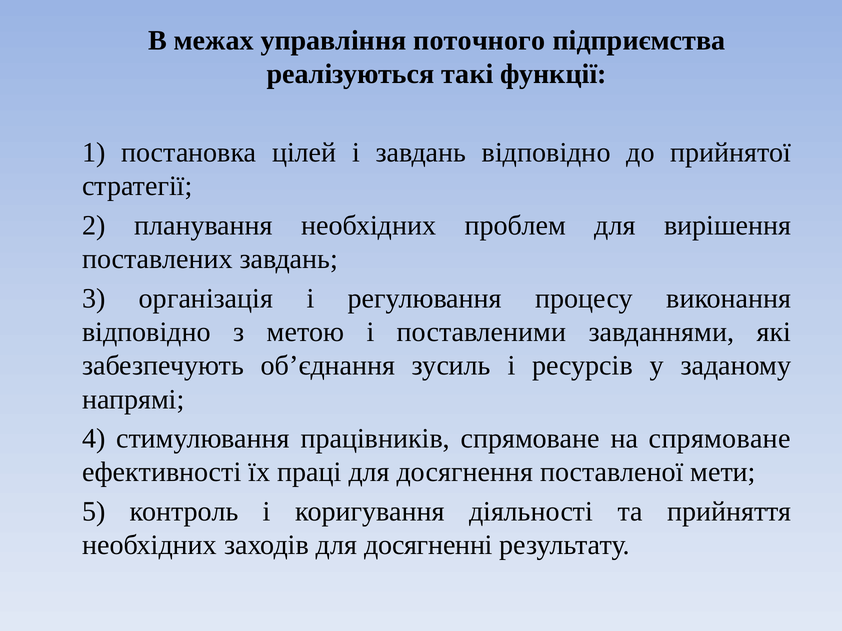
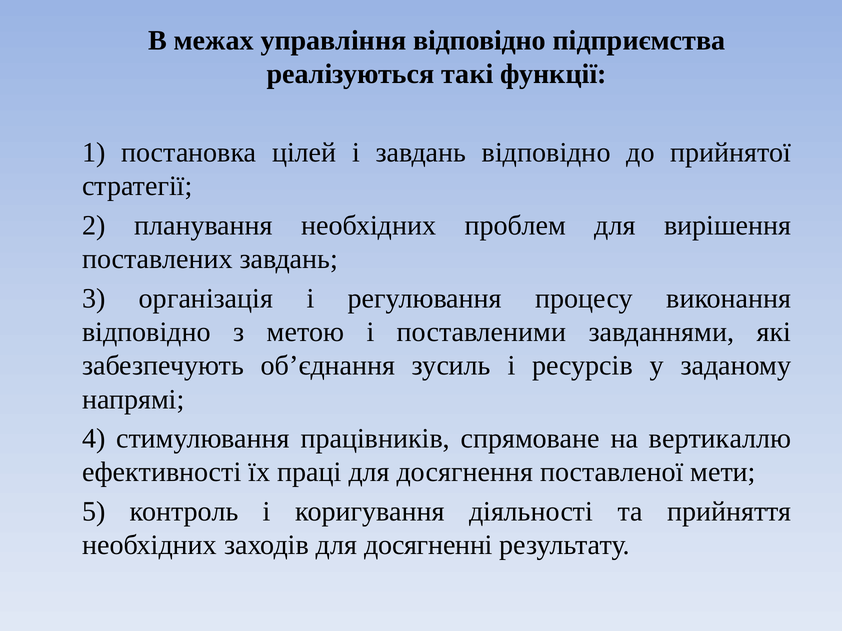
управління поточного: поточного -> відповідно
на спрямоване: спрямоване -> вертикаллю
